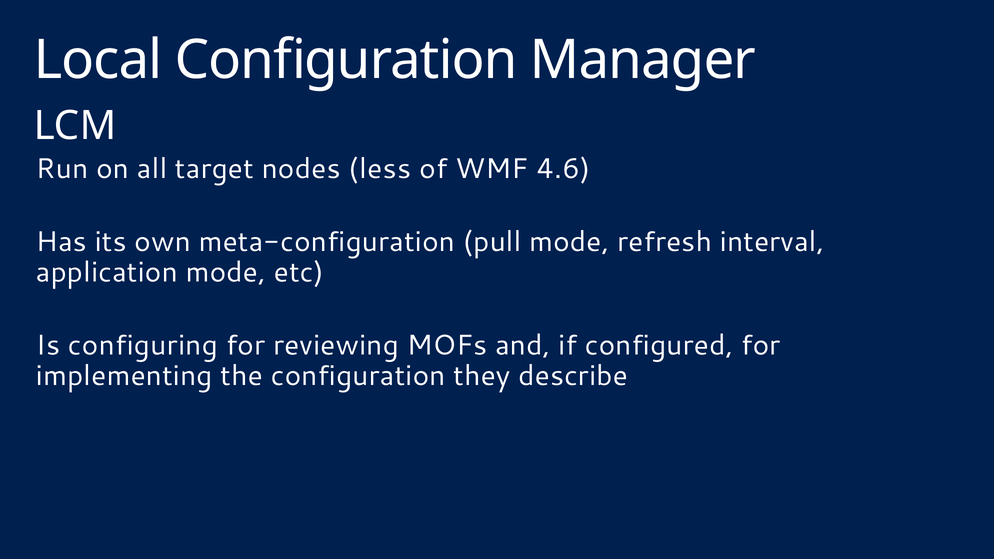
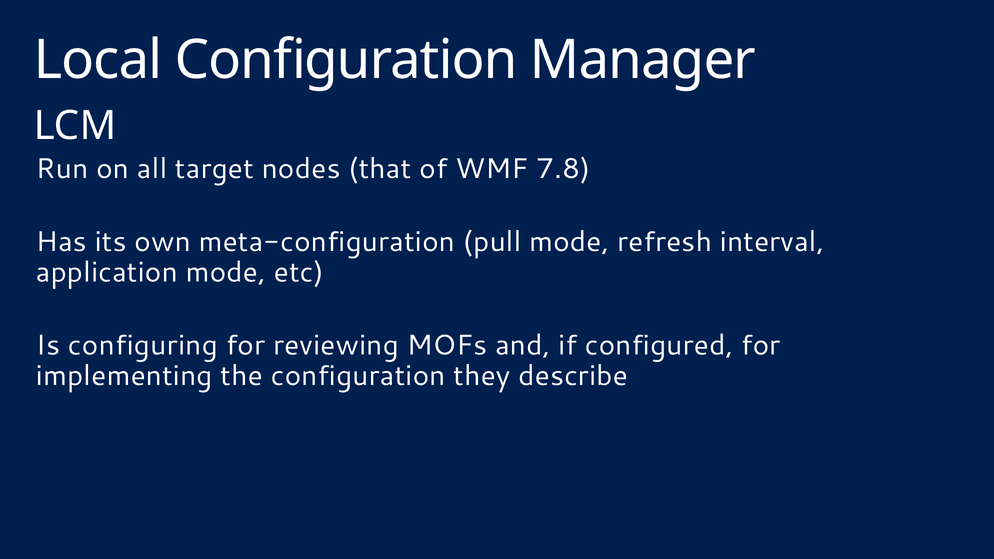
less: less -> that
4.6: 4.6 -> 7.8
